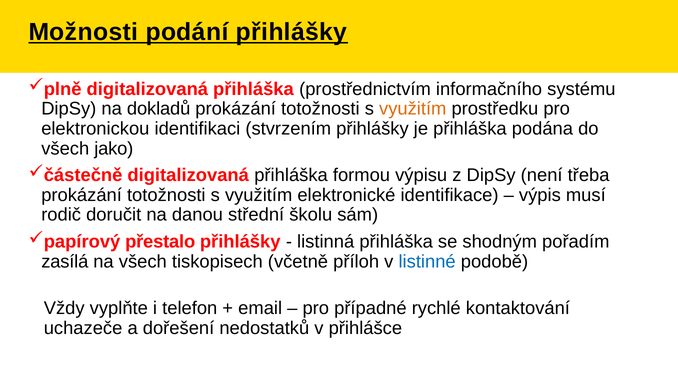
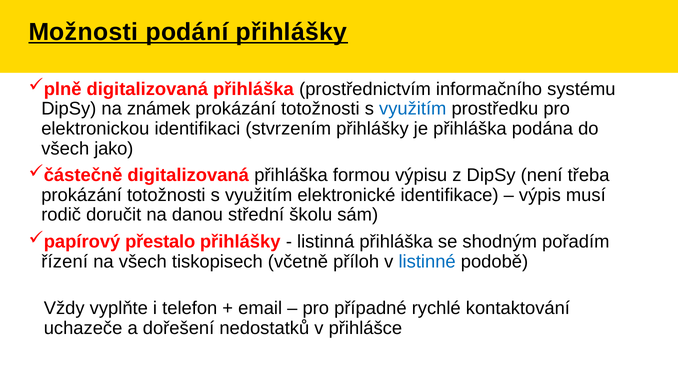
dokladů: dokladů -> známek
využitím at (413, 109) colour: orange -> blue
zasílá: zasílá -> řízení
